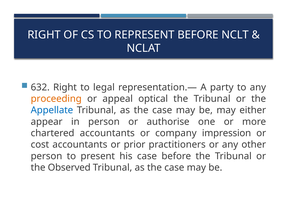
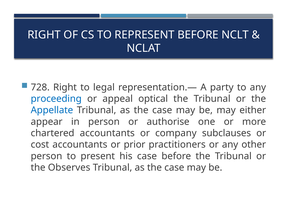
632: 632 -> 728
proceeding colour: orange -> blue
impression: impression -> subclauses
Observed: Observed -> Observes
